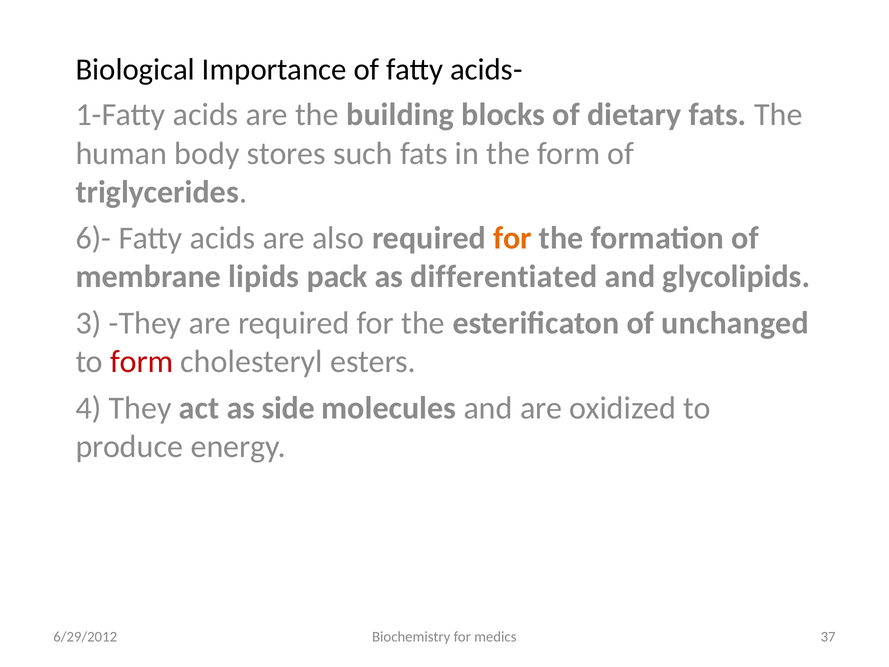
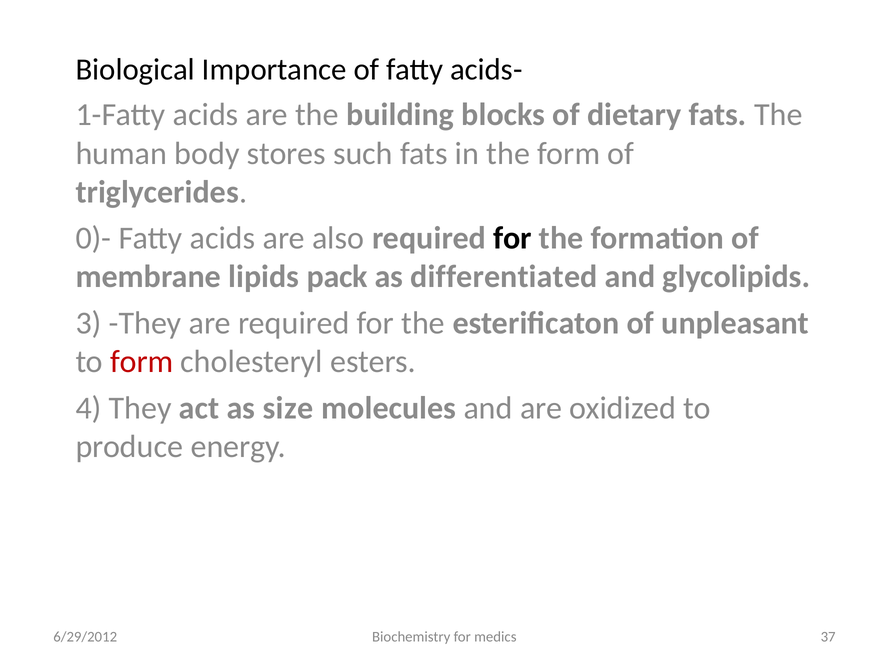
6)-: 6)- -> 0)-
for at (512, 238) colour: orange -> black
unchanged: unchanged -> unpleasant
side: side -> size
